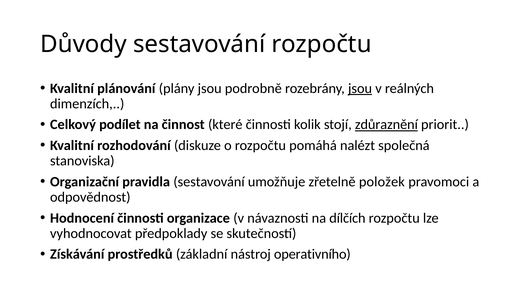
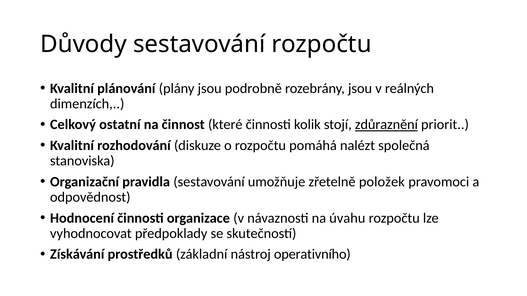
jsou at (360, 89) underline: present -> none
podílet: podílet -> ostatní
dílčích: dílčích -> úvahu
